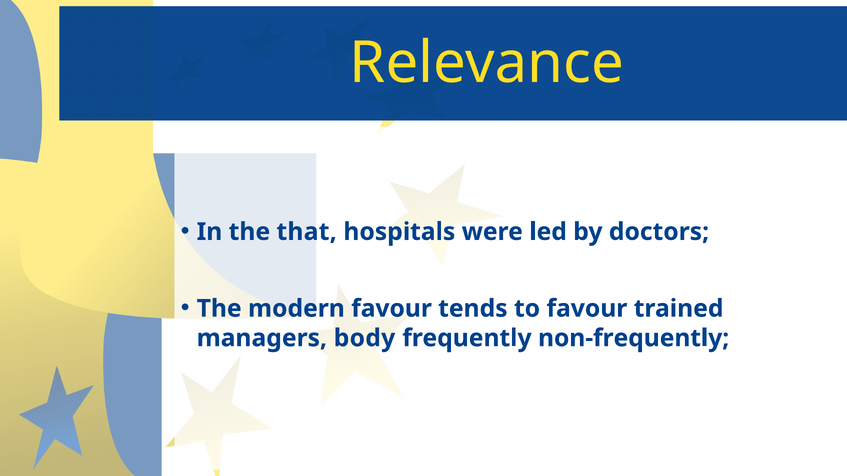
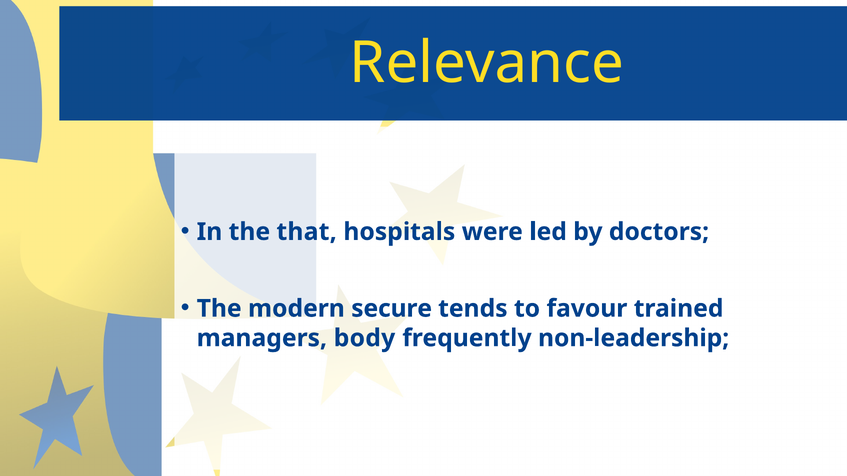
modern favour: favour -> secure
non-frequently: non-frequently -> non-leadership
